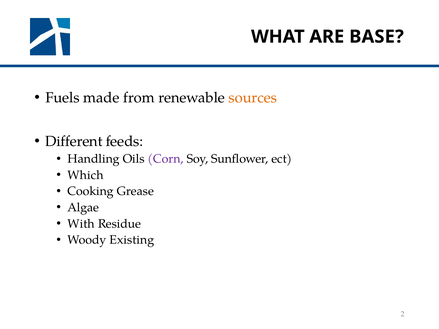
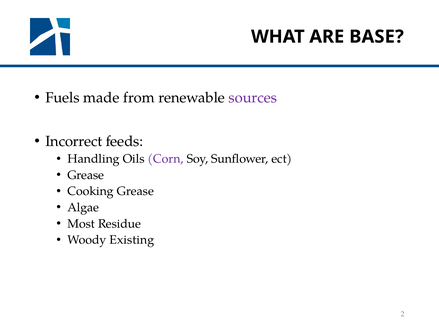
sources colour: orange -> purple
Different: Different -> Incorrect
Which at (86, 175): Which -> Grease
With: With -> Most
